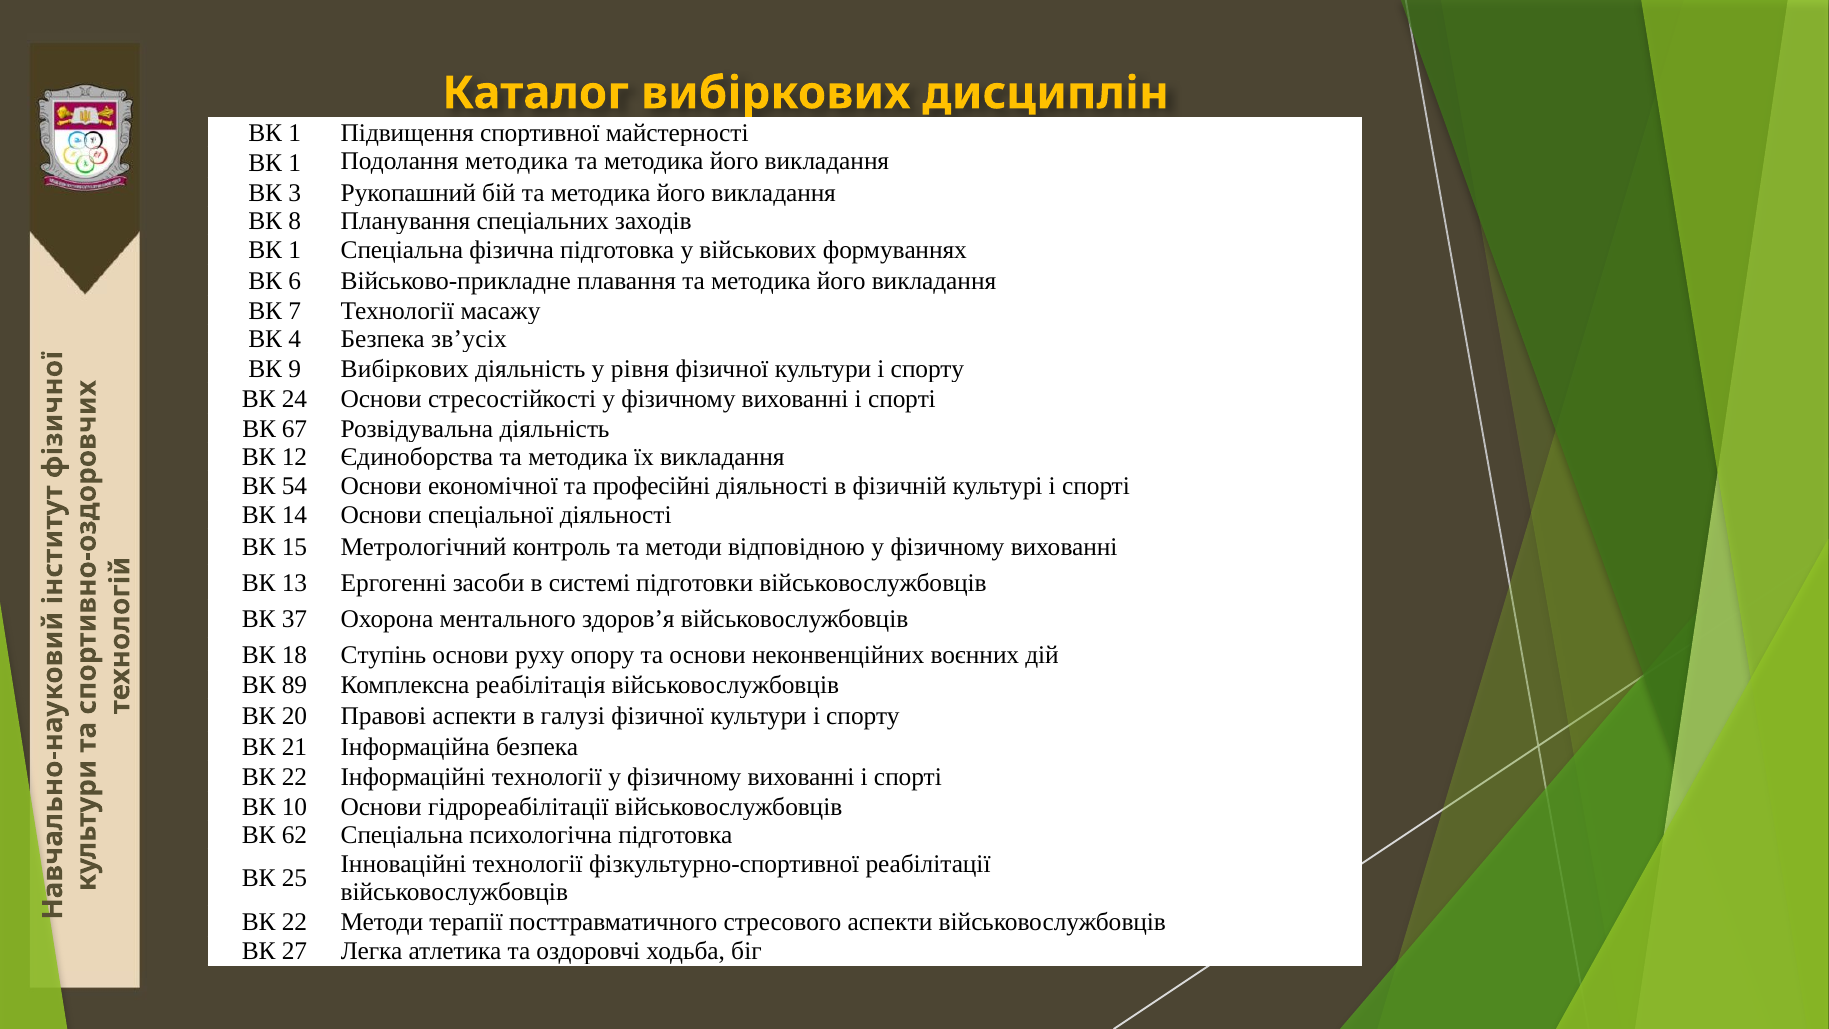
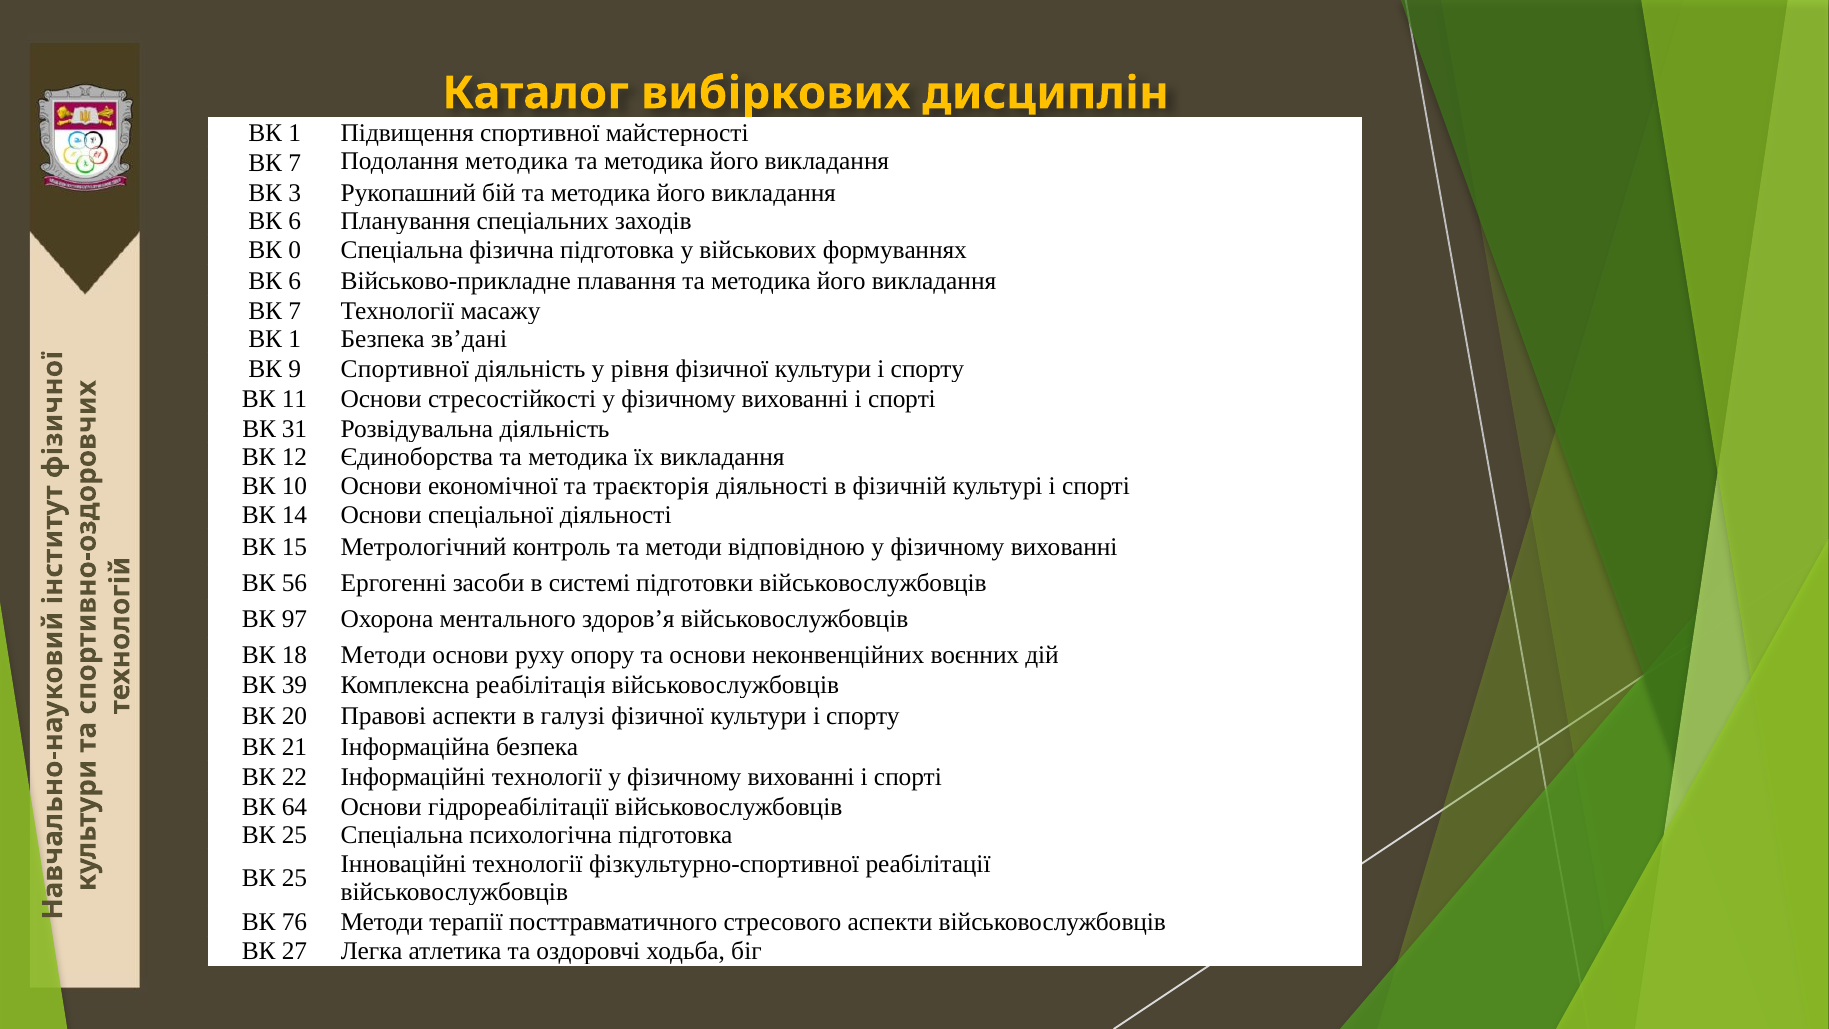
1 at (295, 163): 1 -> 7
8 at (295, 221): 8 -> 6
1 at (295, 250): 1 -> 0
4 at (295, 339): 4 -> 1
зв’усіх: зв’усіх -> зв’дані
9 Вибіркових: Вибіркових -> Спортивної
24: 24 -> 11
67: 67 -> 31
54: 54 -> 10
професійні: професійні -> траєкторія
13: 13 -> 56
37: 37 -> 97
18 Ступінь: Ступінь -> Методи
89: 89 -> 39
10: 10 -> 64
62 at (295, 835): 62 -> 25
22 at (295, 922): 22 -> 76
